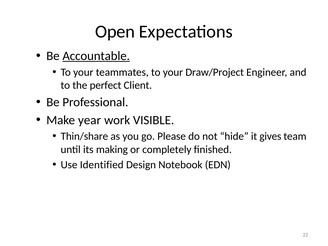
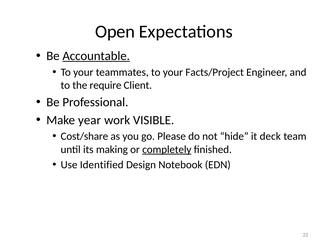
Draw/Project: Draw/Project -> Facts/Project
perfect: perfect -> require
Thin/share: Thin/share -> Cost/share
gives: gives -> deck
completely underline: none -> present
